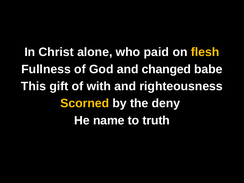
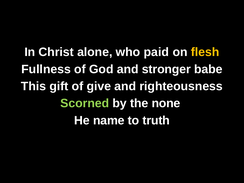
changed: changed -> stronger
with: with -> give
Scorned colour: yellow -> light green
deny: deny -> none
